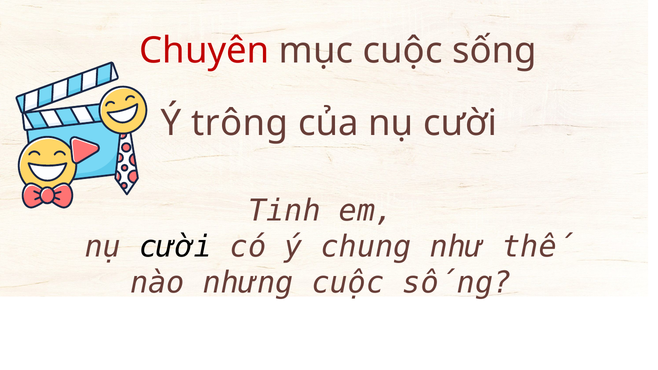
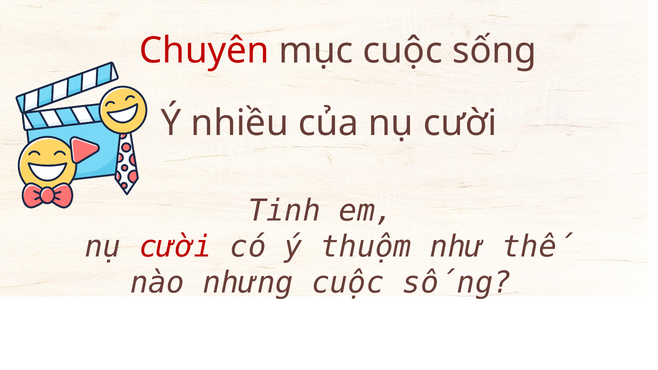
trông: trông -> nhiều
cười at (176, 247) colour: black -> red
chung: chung -> thuộm
